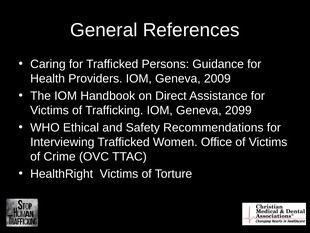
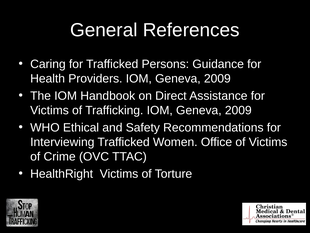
Trafficking IOM Geneva 2099: 2099 -> 2009
